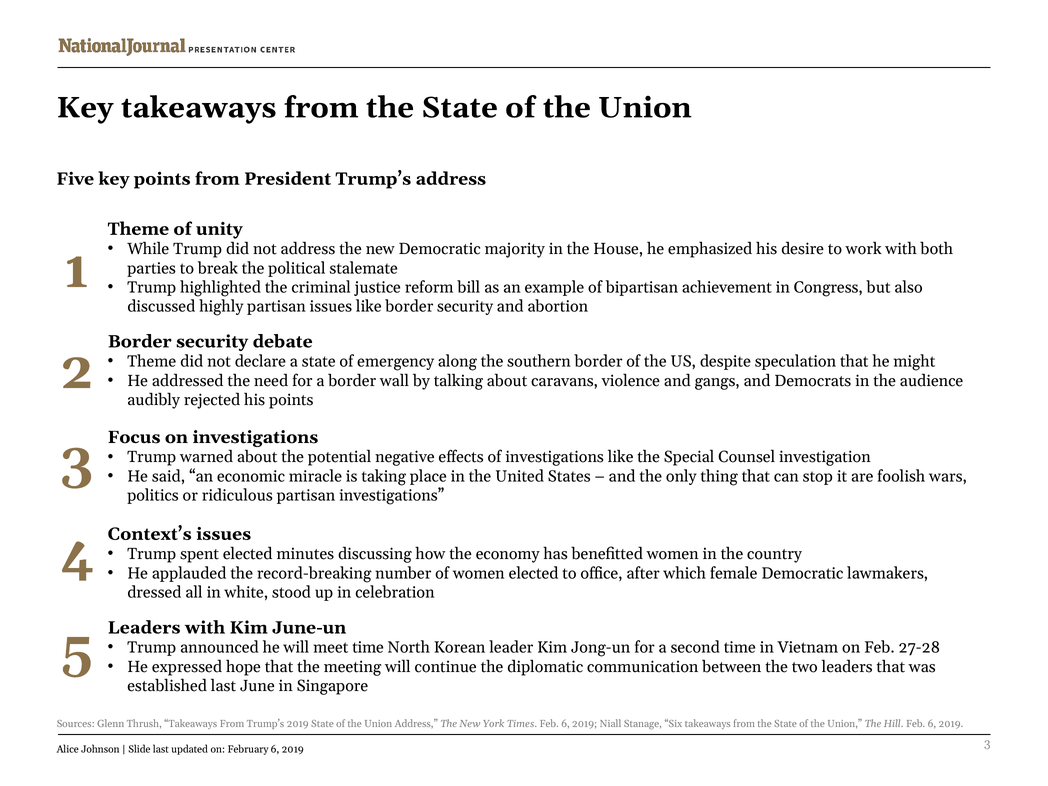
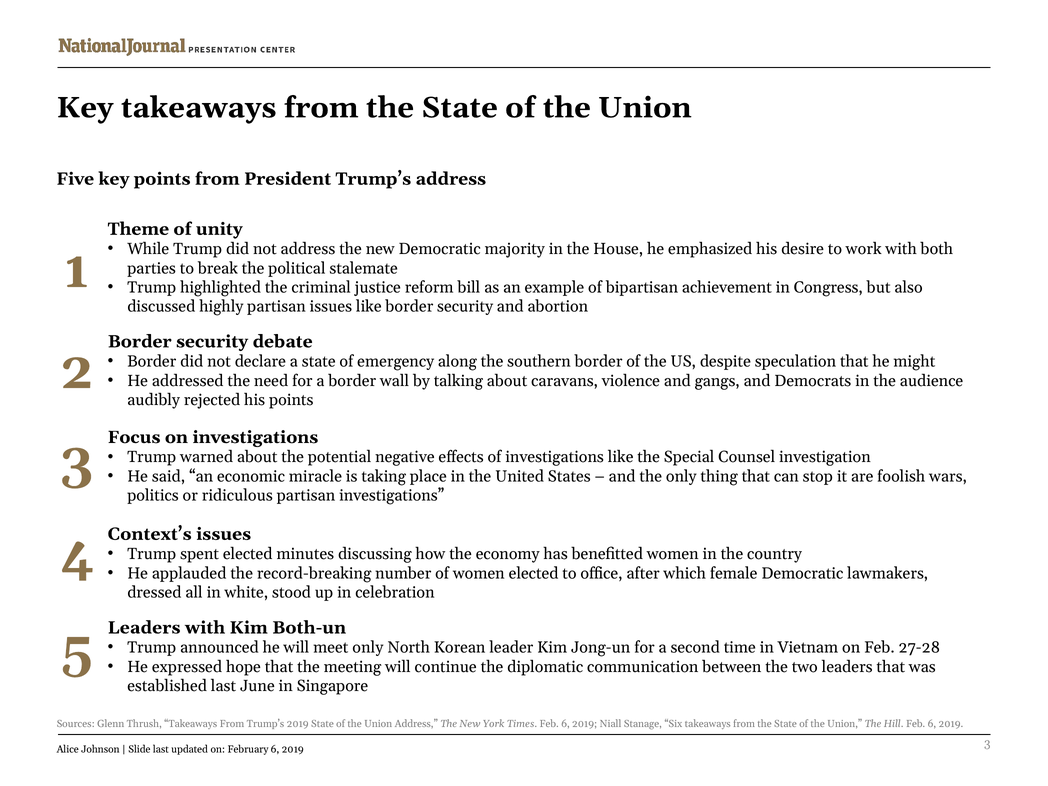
Theme at (152, 362): Theme -> Border
June-un: June-un -> Both-un
meet time: time -> only
